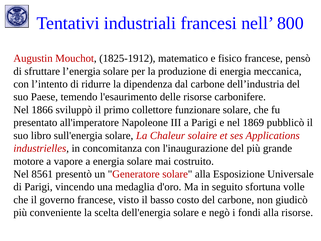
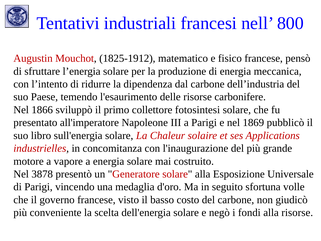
funzionare: funzionare -> fotosintesi
8561: 8561 -> 3878
